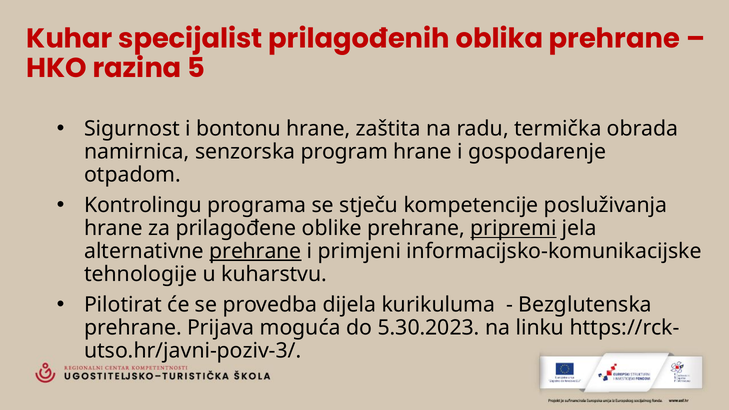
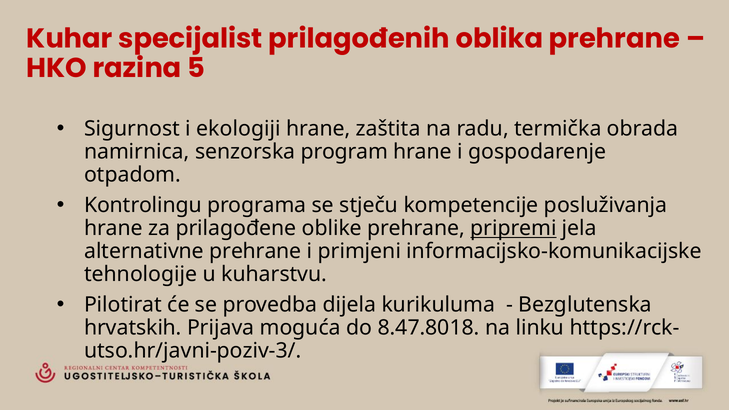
bontonu: bontonu -> ekologiji
prehrane at (255, 251) underline: present -> none
prehrane at (133, 328): prehrane -> hrvatskih
5.30.2023: 5.30.2023 -> 8.47.8018
